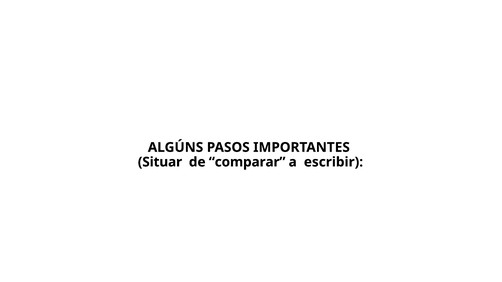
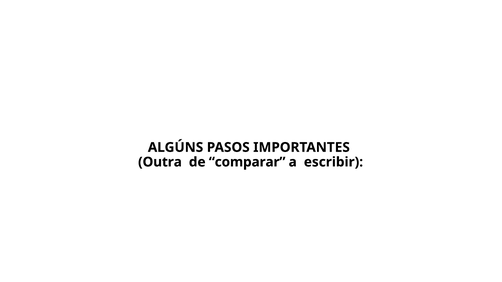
Situar: Situar -> Outra
